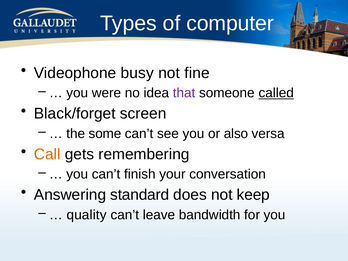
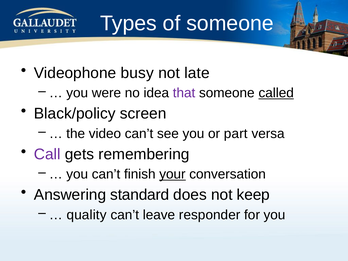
of computer: computer -> someone
fine: fine -> late
Black/forget: Black/forget -> Black/policy
some: some -> video
also: also -> part
Call colour: orange -> purple
your underline: none -> present
bandwidth: bandwidth -> responder
